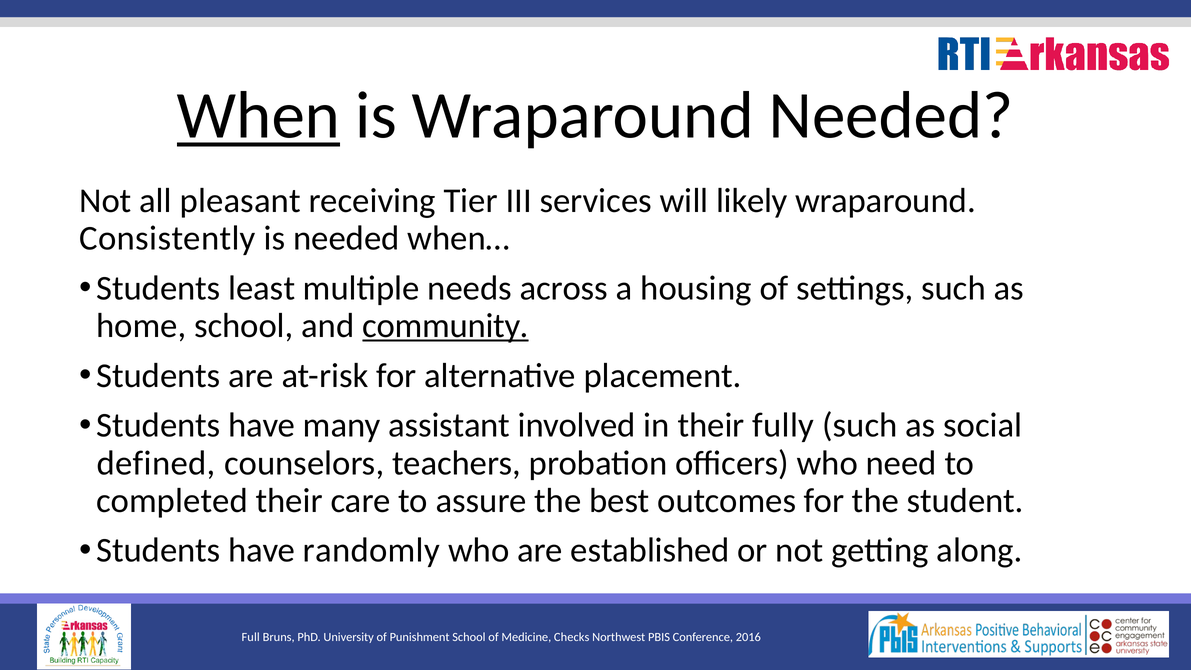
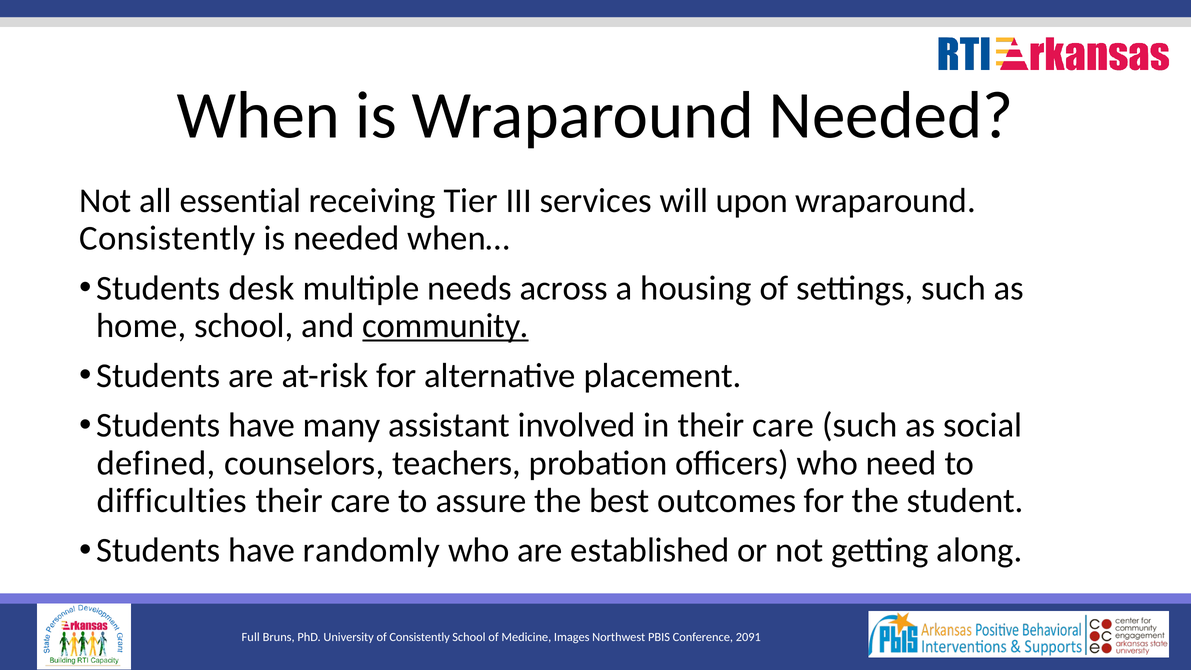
When underline: present -> none
pleasant: pleasant -> essential
likely: likely -> upon
least: least -> desk
in their fully: fully -> care
completed: completed -> difficulties
of Punishment: Punishment -> Consistently
Checks: Checks -> Images
2016: 2016 -> 2091
